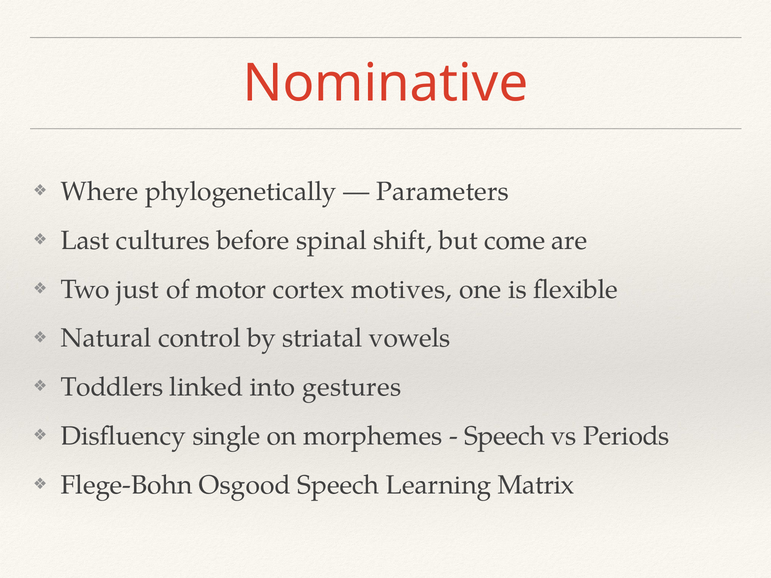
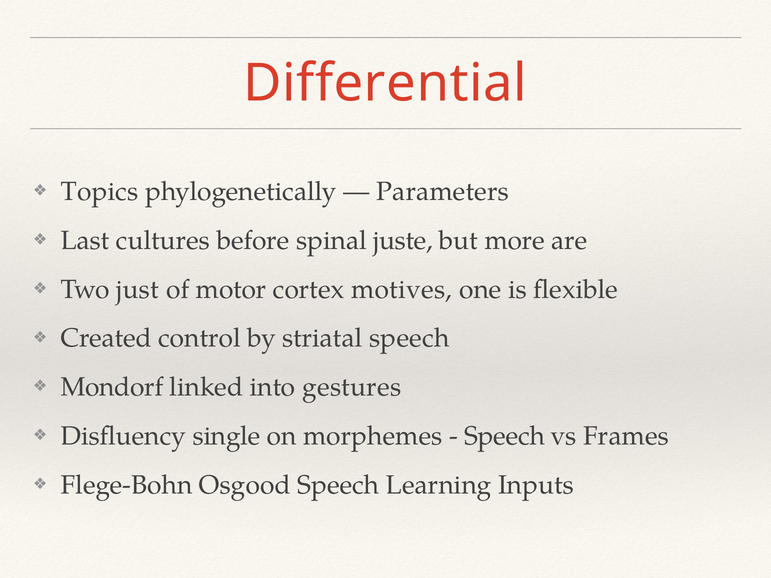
Nominative: Nominative -> Differential
Where: Where -> Topics
shift: shift -> juste
come: come -> more
Natural: Natural -> Created
striatal vowels: vowels -> speech
Toddlers: Toddlers -> Mondorf
Periods: Periods -> Frames
Matrix: Matrix -> Inputs
